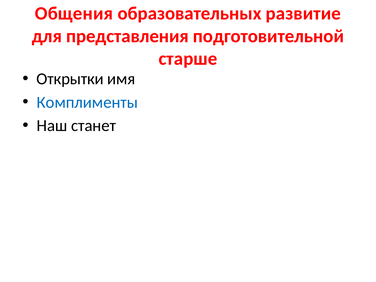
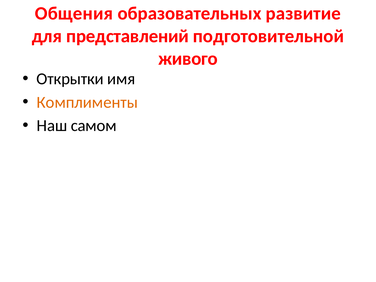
представления: представления -> представлений
старше: старше -> живого
Комплименты colour: blue -> orange
станет: станет -> самом
